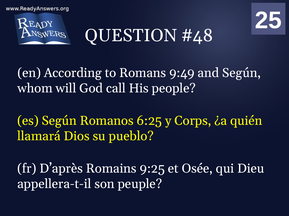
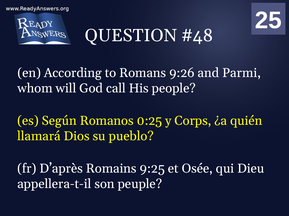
9:49: 9:49 -> 9:26
and Según: Según -> Parmi
6:25: 6:25 -> 0:25
